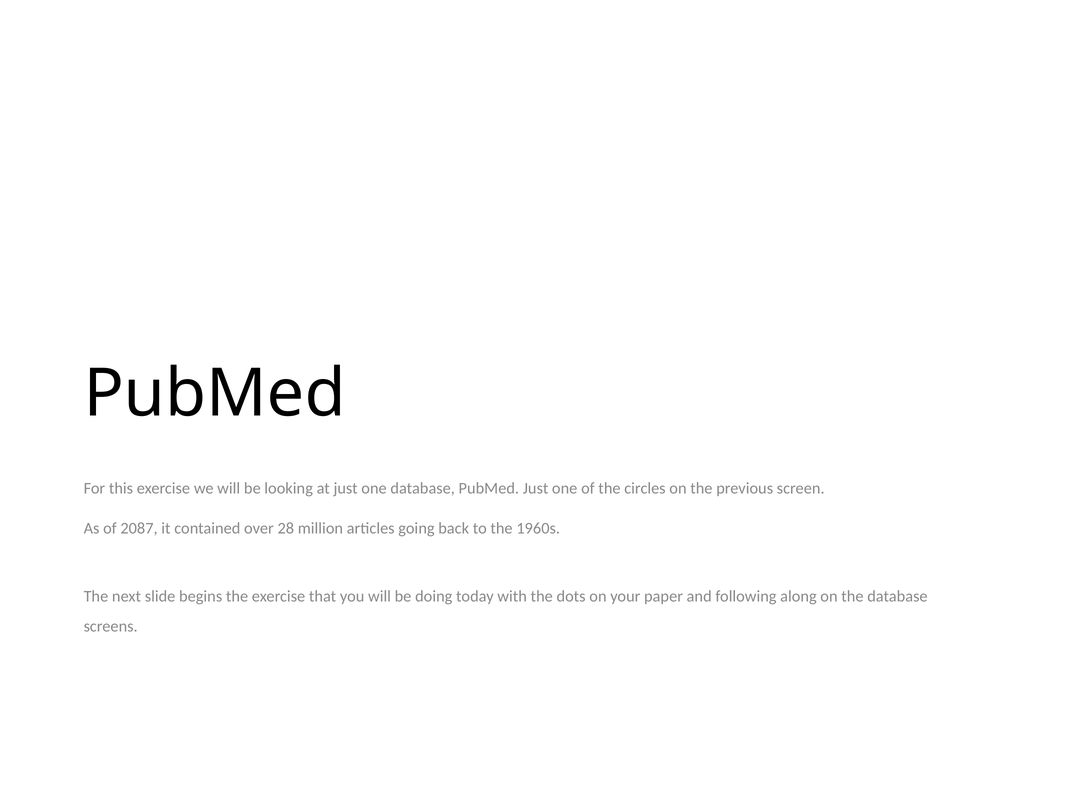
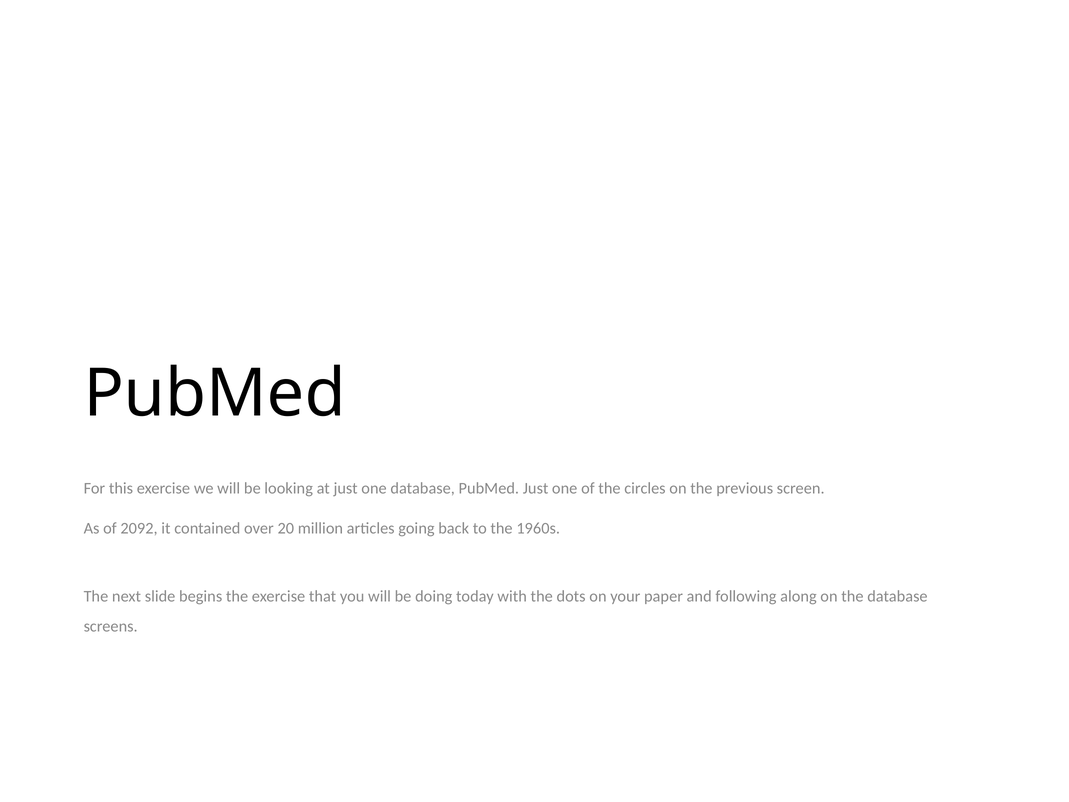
2087: 2087 -> 2092
28: 28 -> 20
